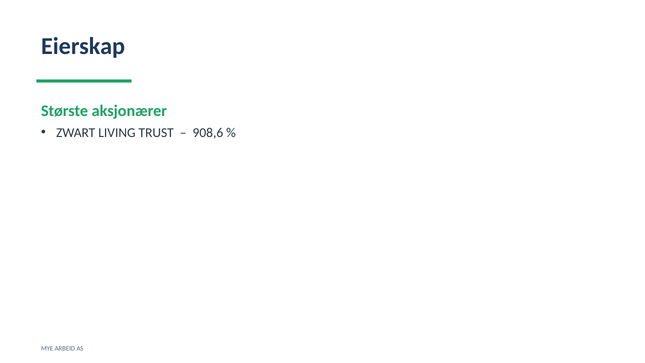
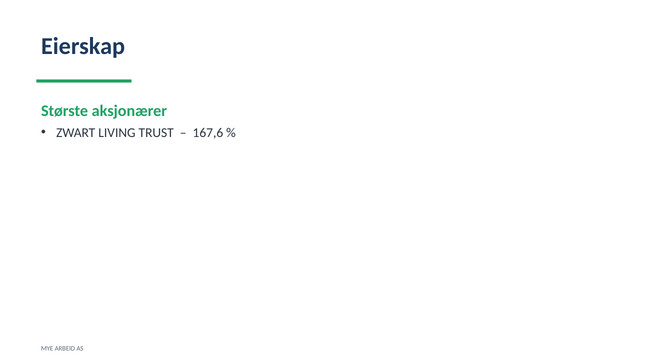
908,6: 908,6 -> 167,6
